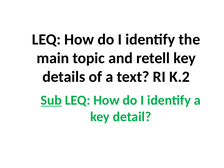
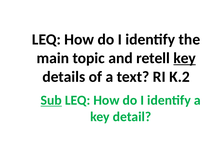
key at (185, 58) underline: none -> present
